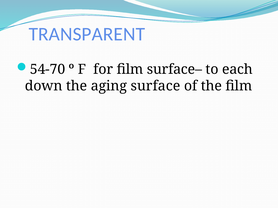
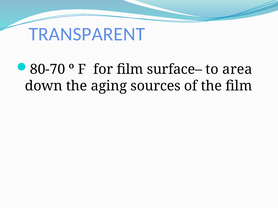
54-70: 54-70 -> 80-70
each: each -> area
surface: surface -> sources
